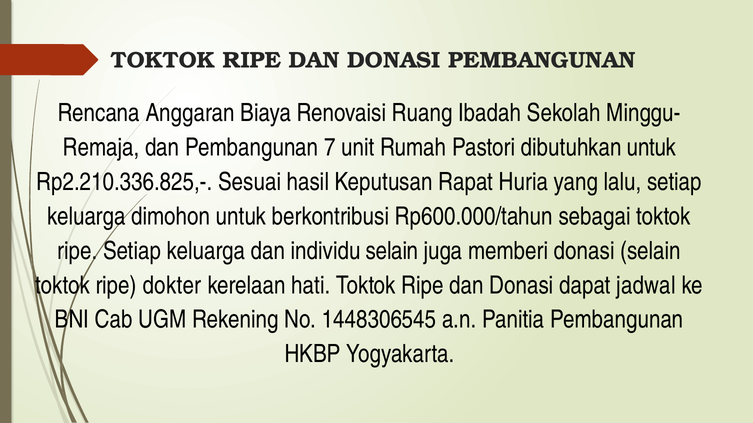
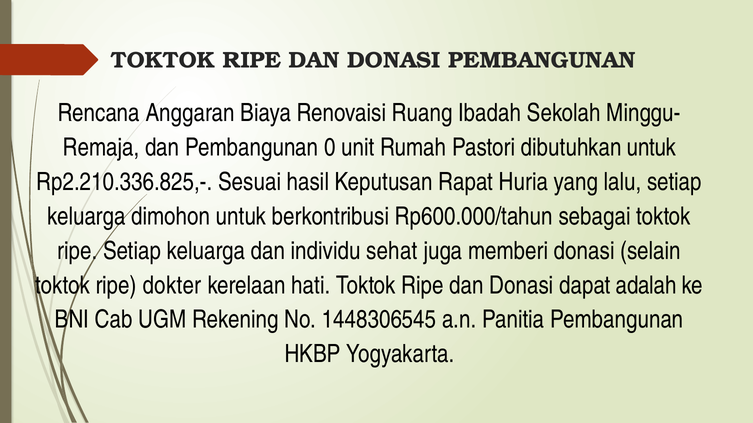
7: 7 -> 0
individu selain: selain -> sehat
jadwal: jadwal -> adalah
